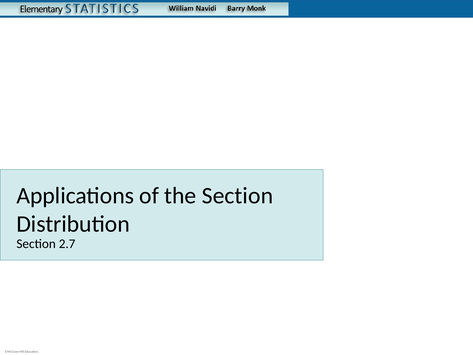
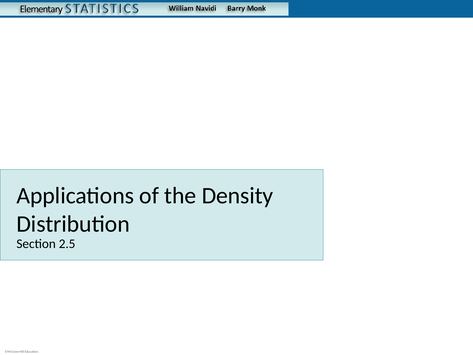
the Section: Section -> Density
2.7: 2.7 -> 2.5
